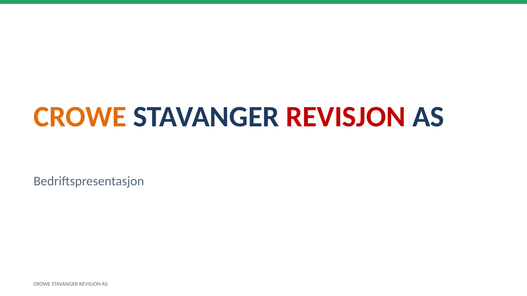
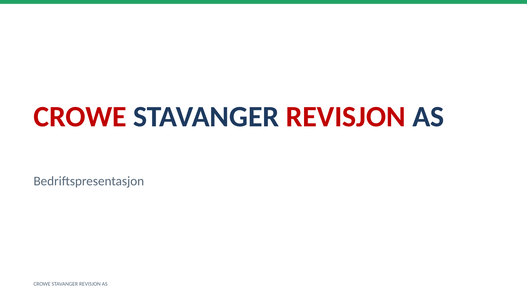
CROWE at (80, 117) colour: orange -> red
